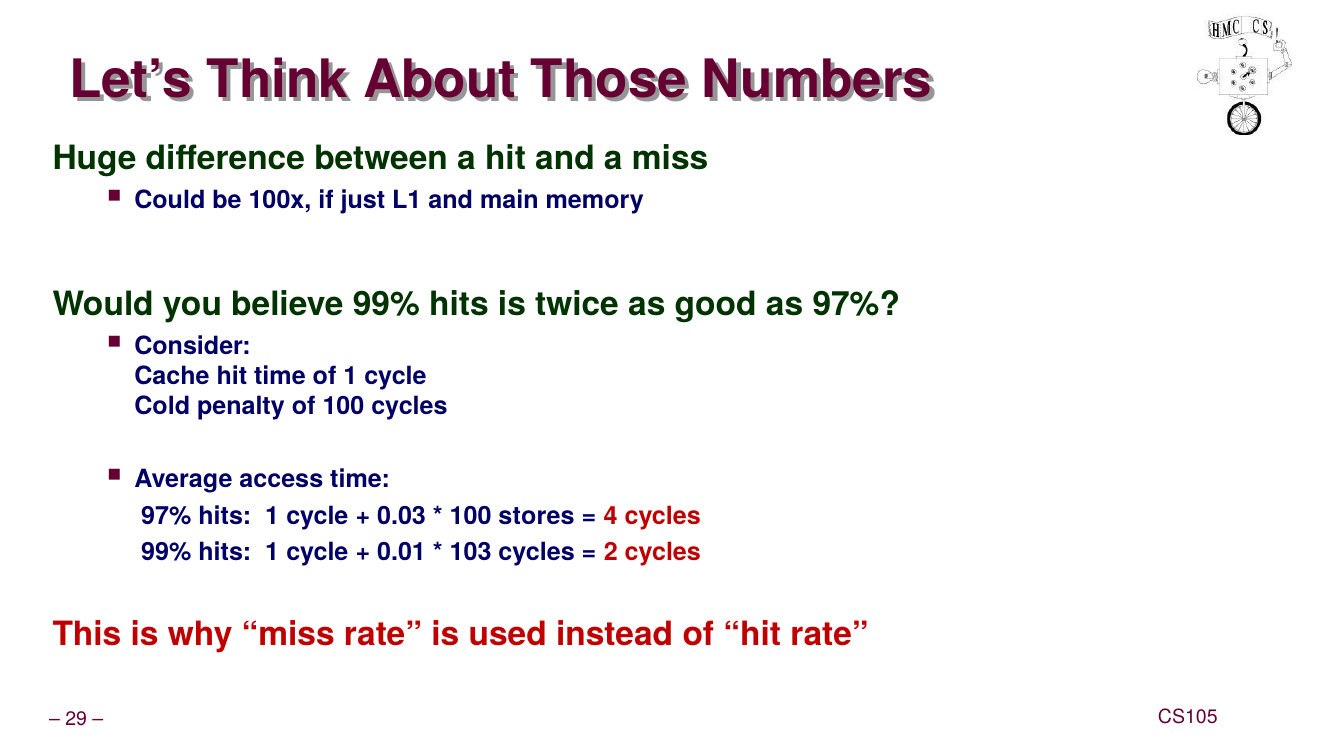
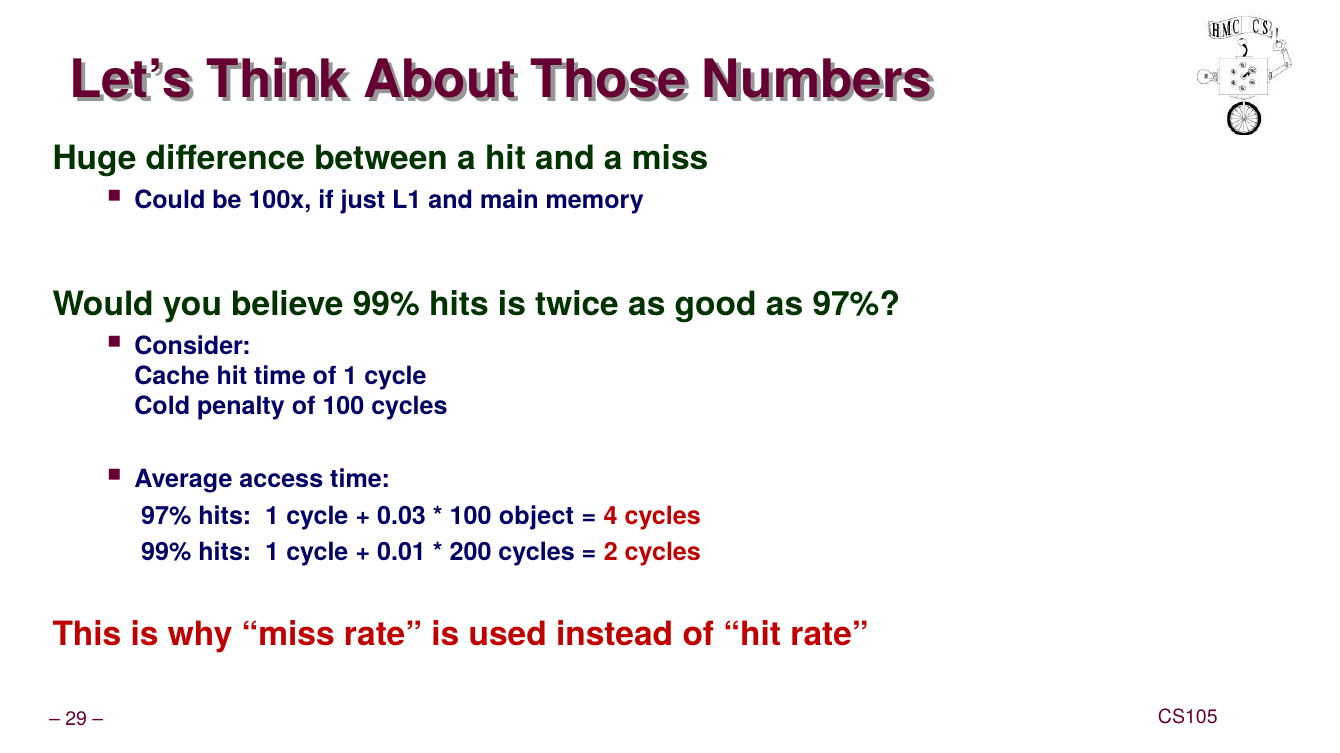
stores: stores -> object
103: 103 -> 200
